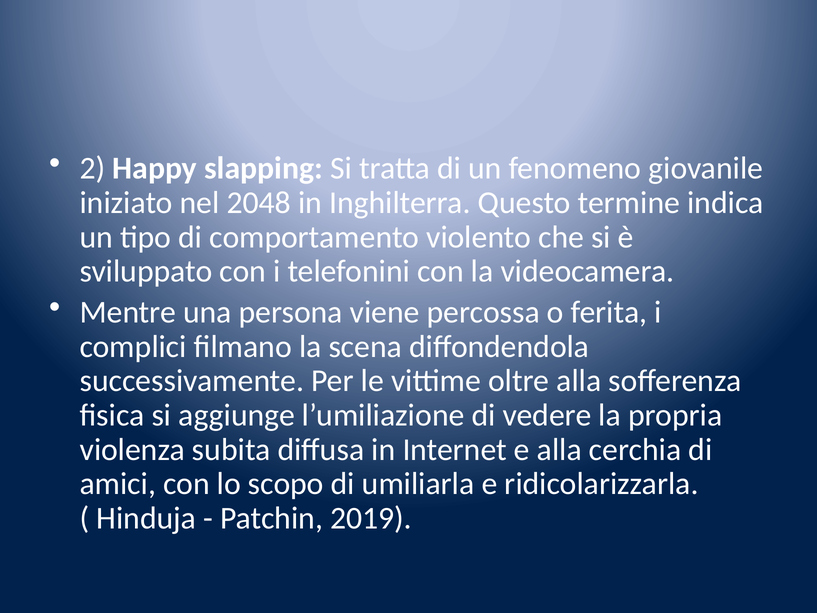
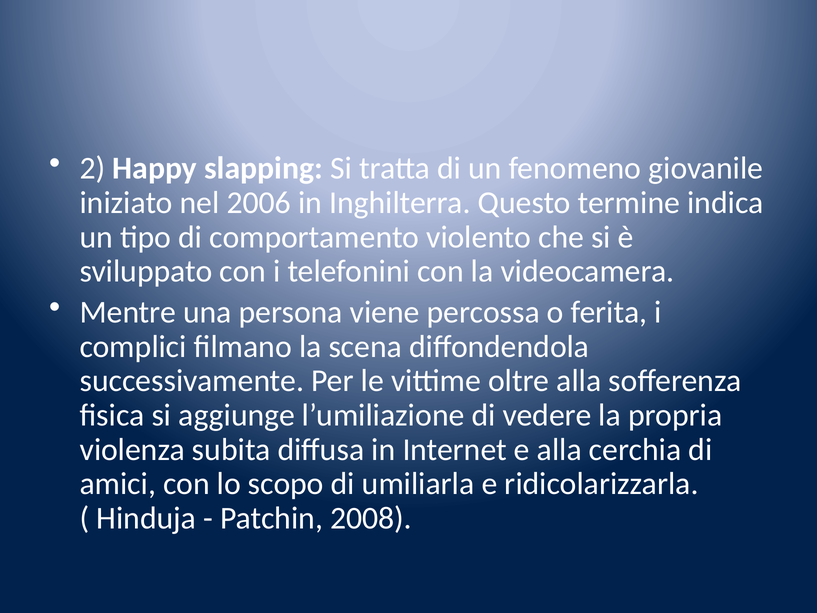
2048: 2048 -> 2006
2019: 2019 -> 2008
